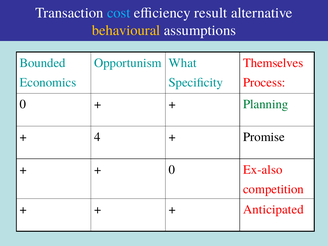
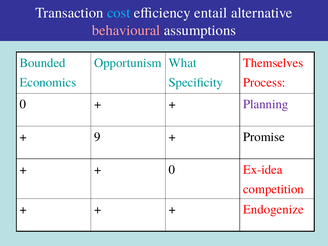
result: result -> entail
behavioural colour: yellow -> pink
Planning colour: green -> purple
4: 4 -> 9
Ex-also: Ex-also -> Ex-idea
Anticipated: Anticipated -> Endogenize
